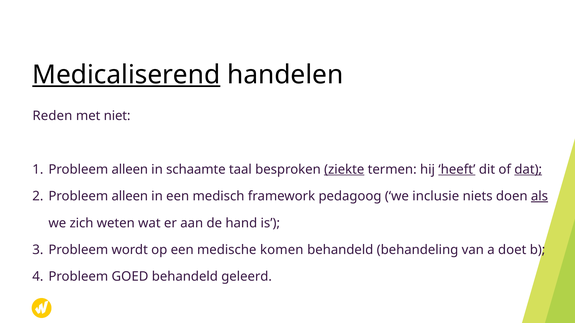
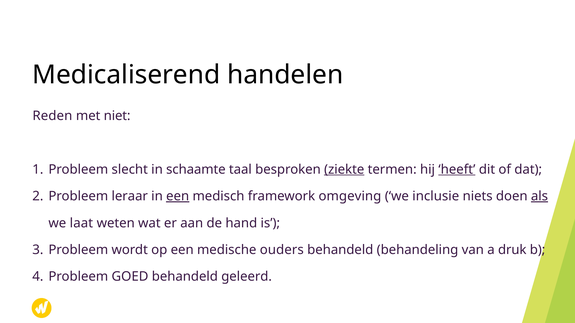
Medicaliserend underline: present -> none
alleen at (130, 170): alleen -> slecht
dat underline: present -> none
alleen at (130, 196): alleen -> leraar
een at (178, 196) underline: none -> present
pedagoog: pedagoog -> omgeving
zich: zich -> laat
komen: komen -> ouders
doet: doet -> druk
